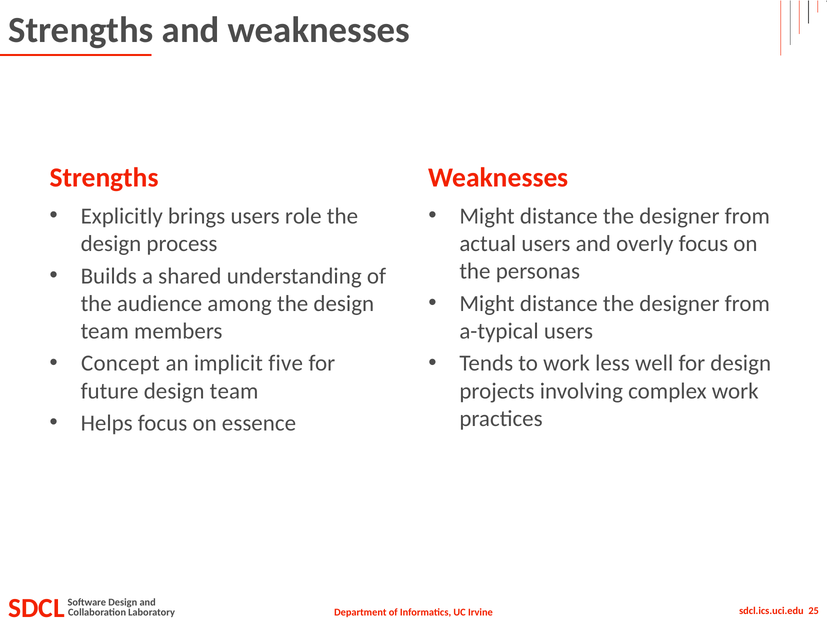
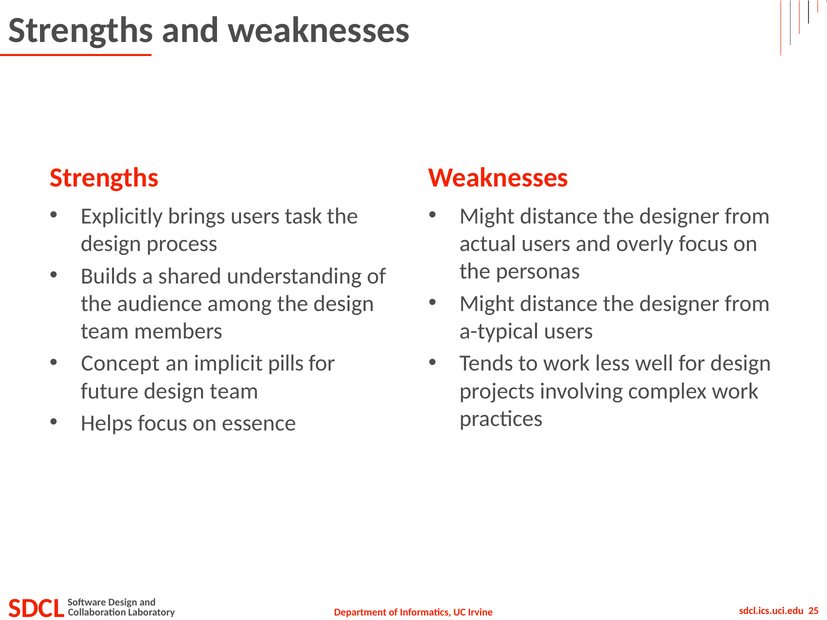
role: role -> task
five: five -> pills
